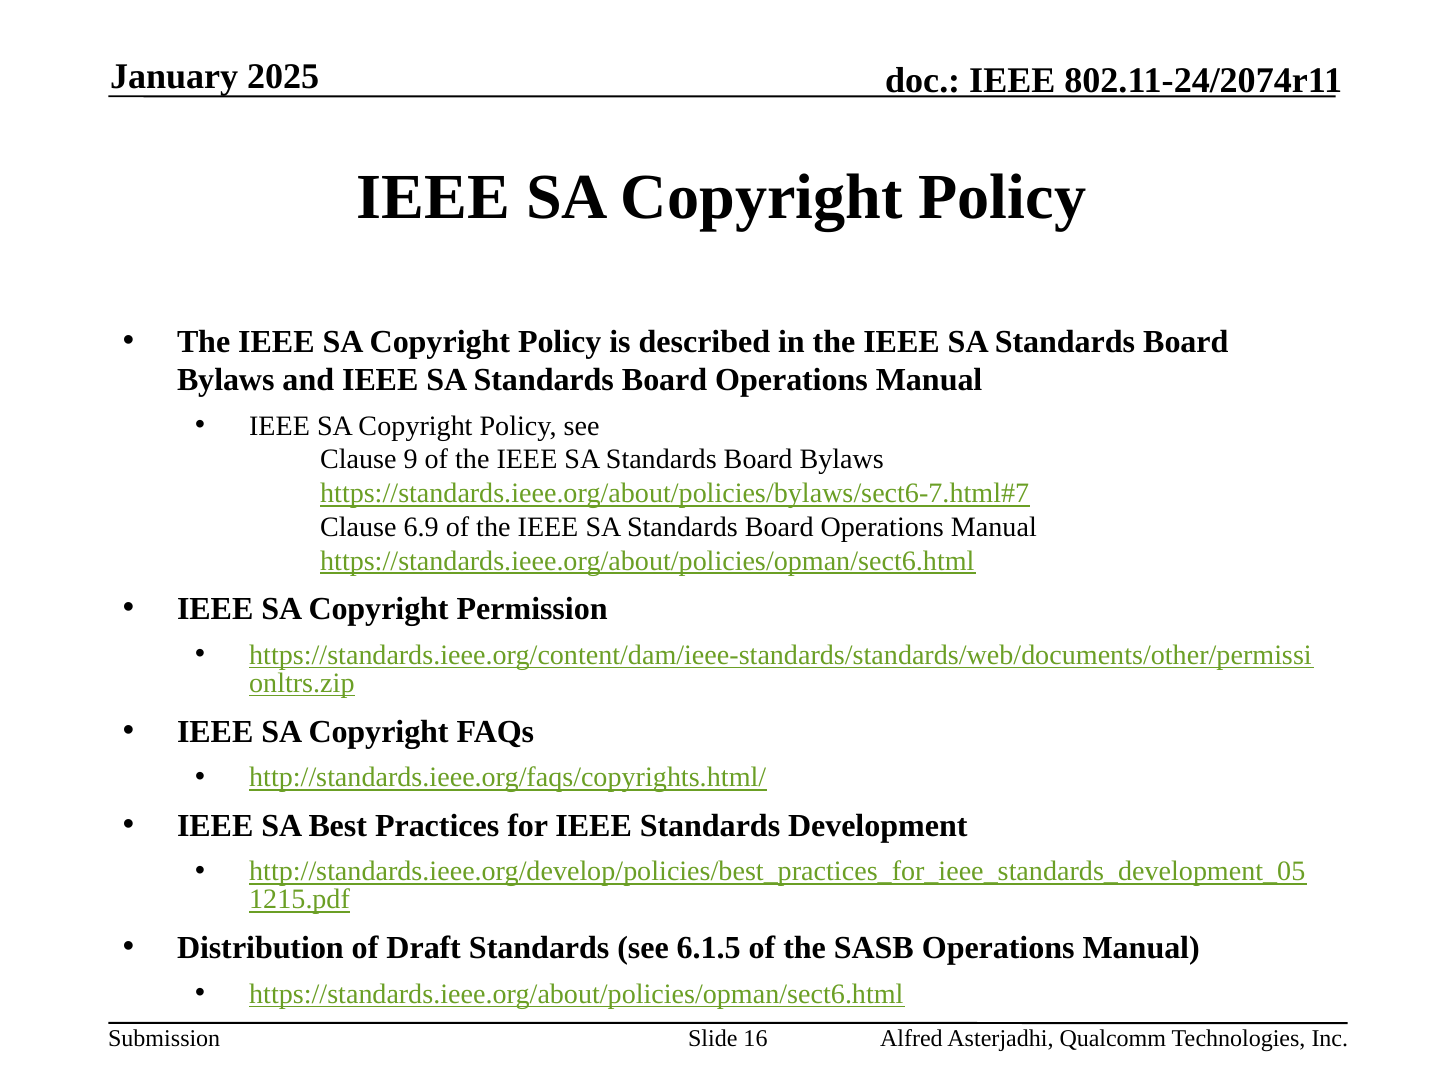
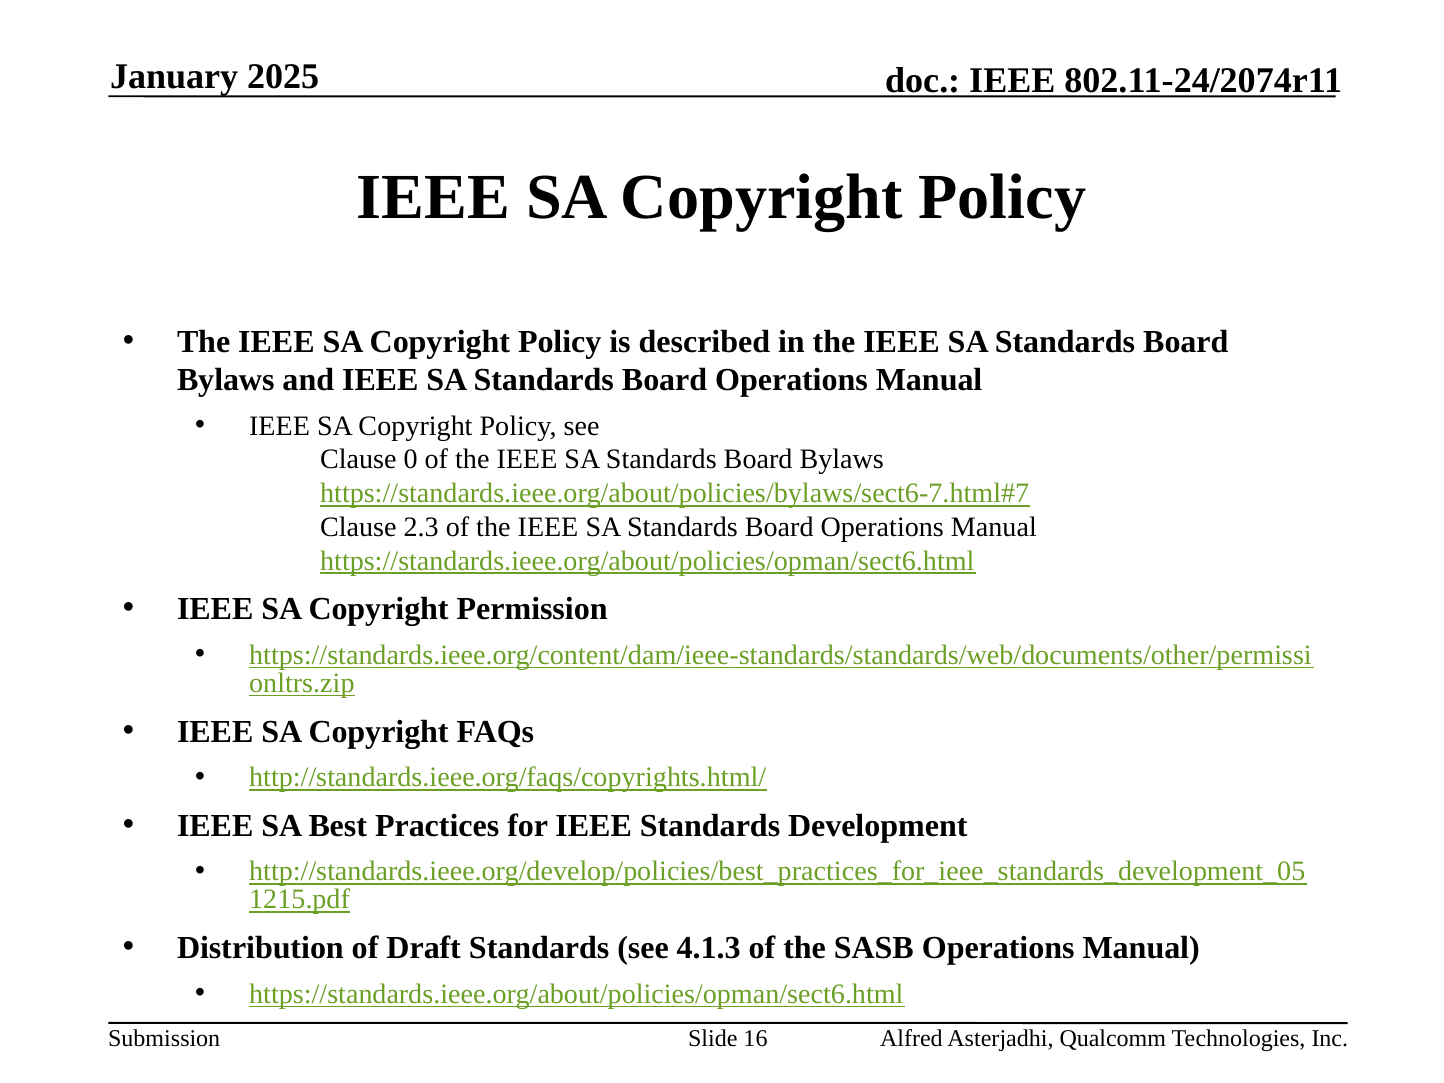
9: 9 -> 0
6.9: 6.9 -> 2.3
6.1.5: 6.1.5 -> 4.1.3
